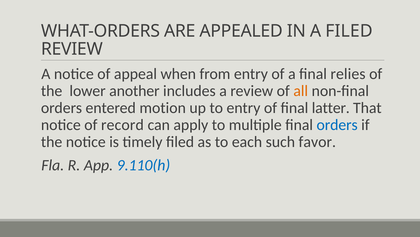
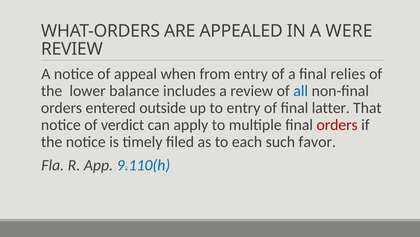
A FILED: FILED -> WERE
another: another -> balance
all colour: orange -> blue
motion: motion -> outside
record: record -> verdict
orders at (337, 125) colour: blue -> red
